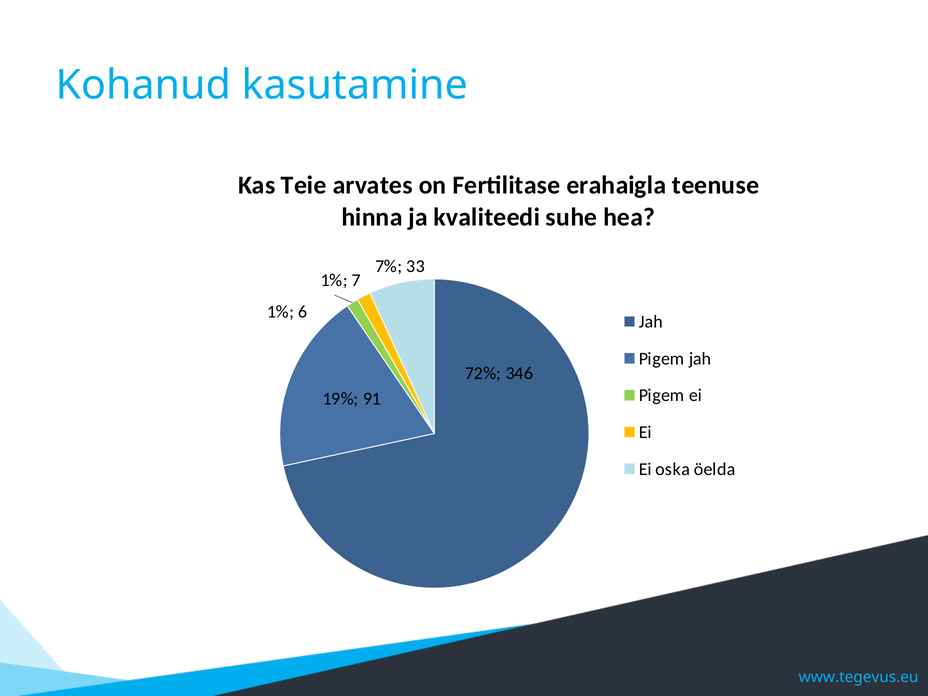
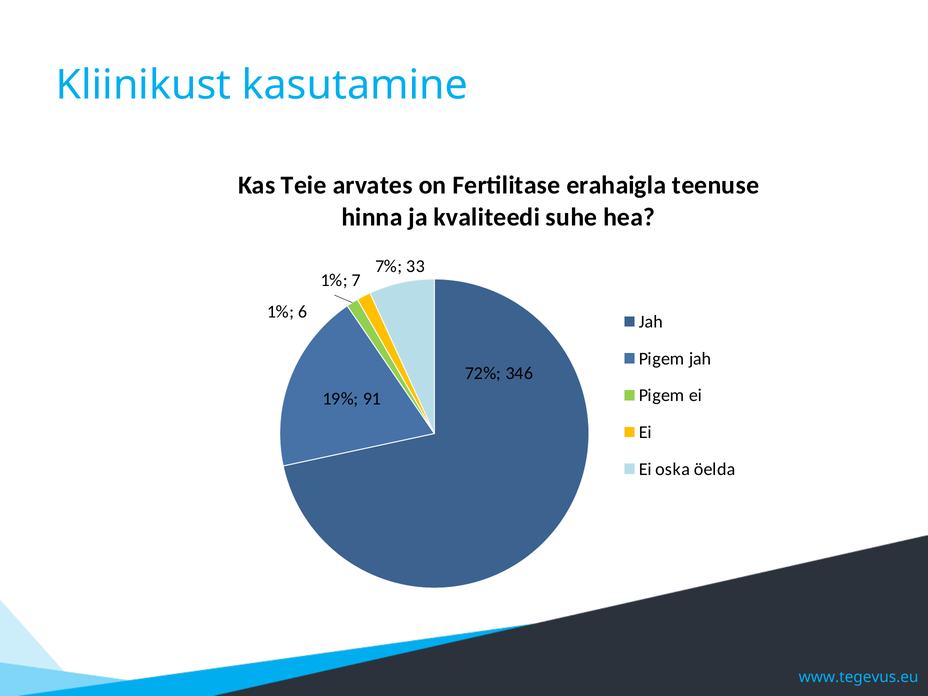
Kohanud: Kohanud -> Kliinikust
